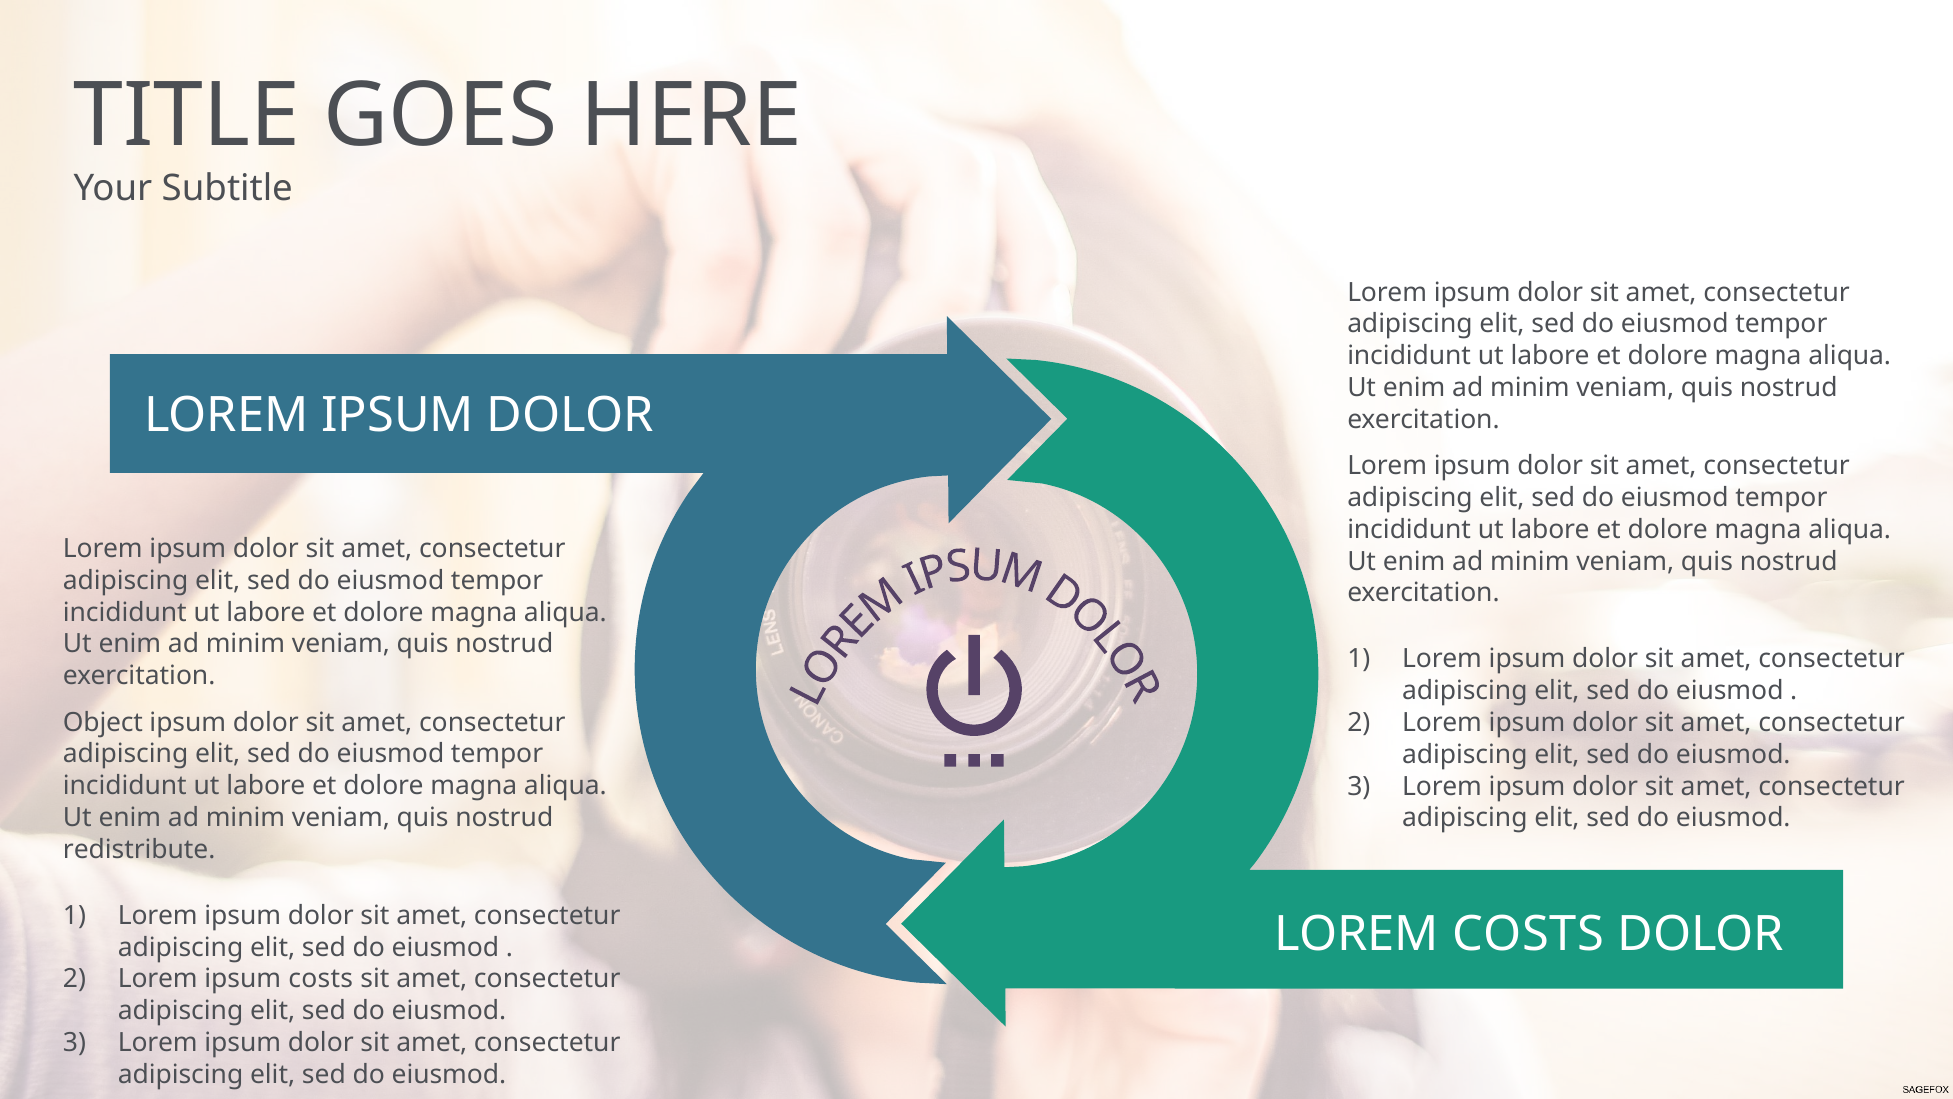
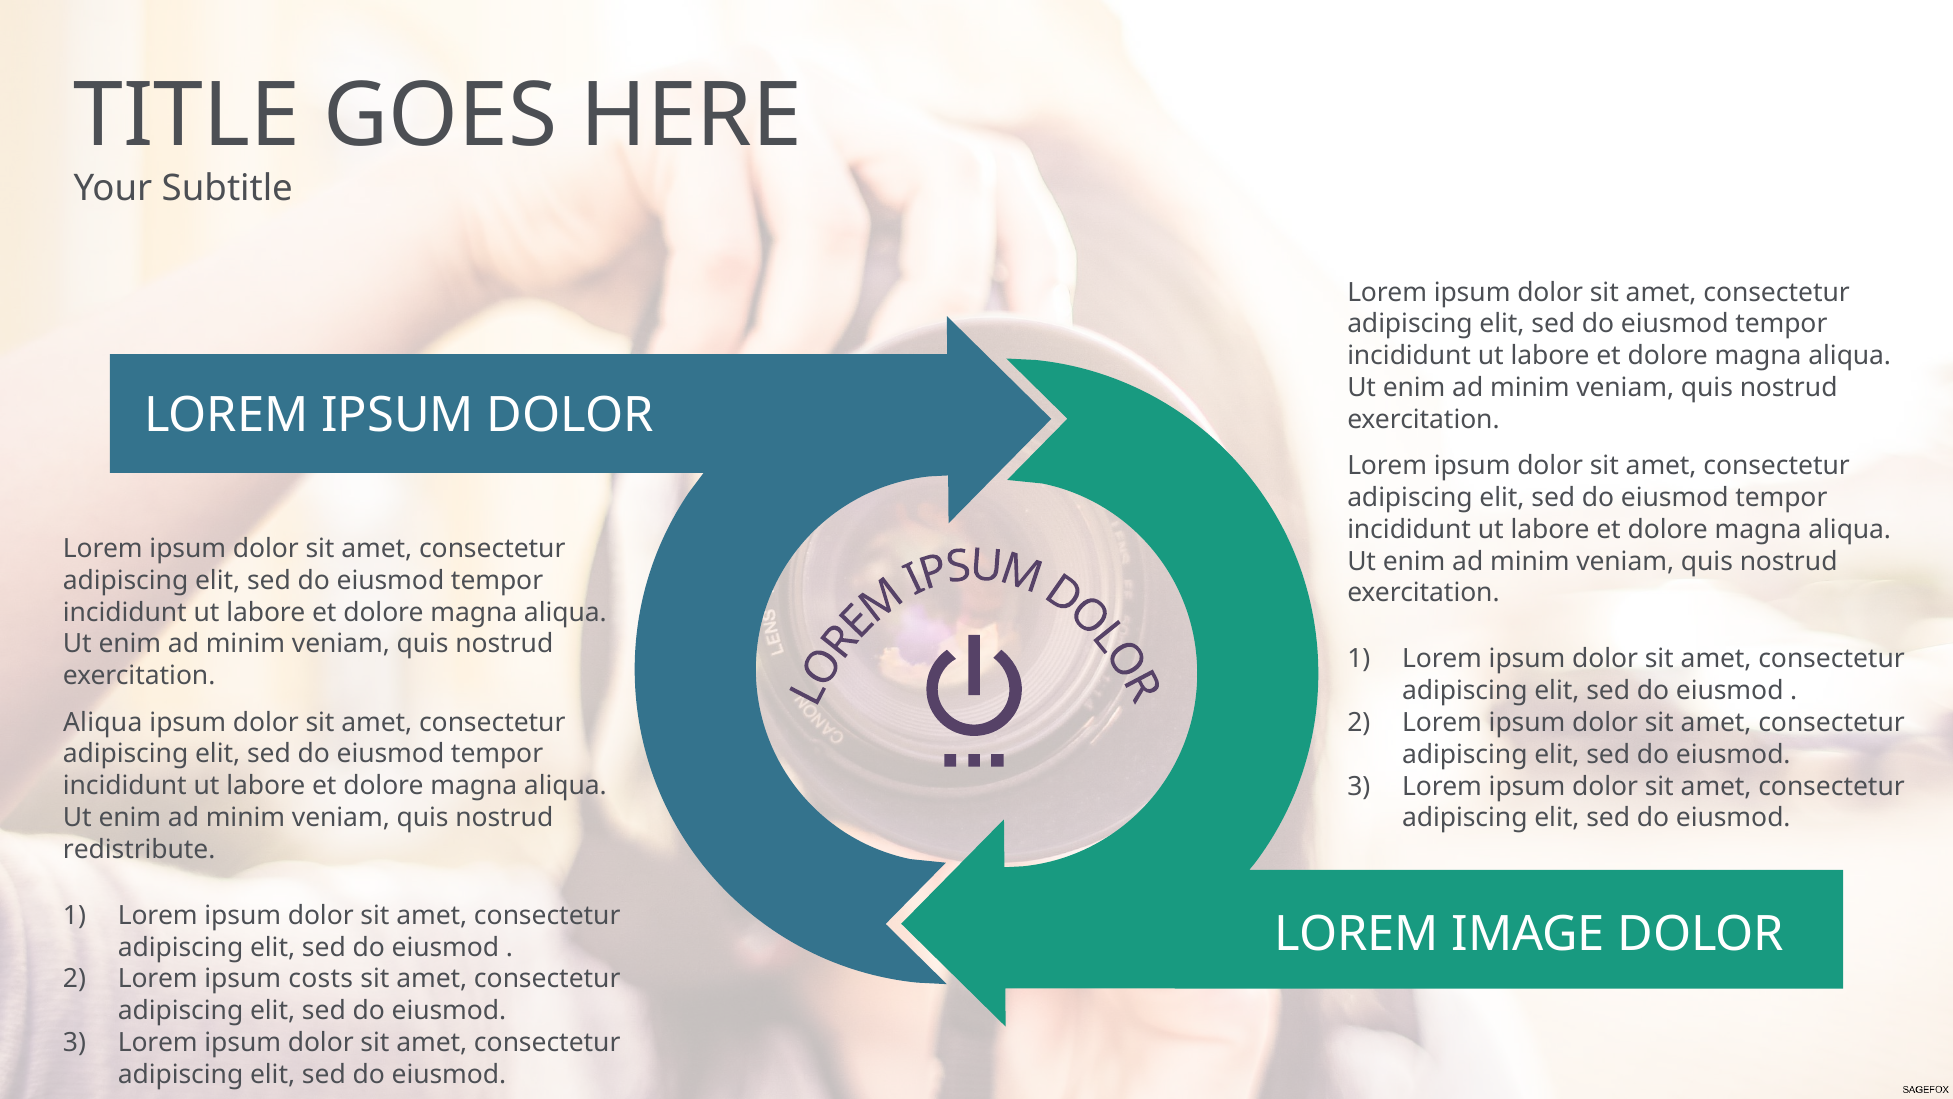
Object at (103, 722): Object -> Aliqua
LOREM COSTS: COSTS -> IMAGE
